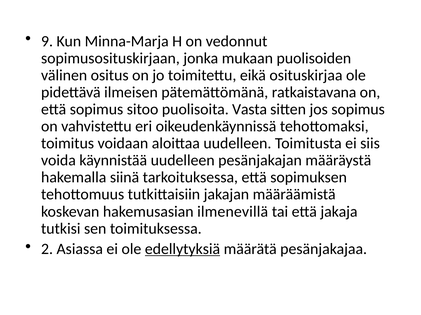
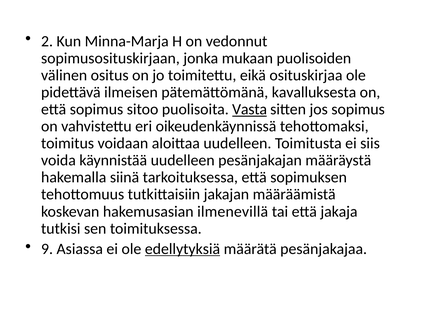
9: 9 -> 2
ratkaistavana: ratkaistavana -> kavalluksesta
Vasta underline: none -> present
2: 2 -> 9
